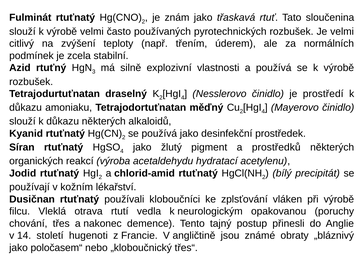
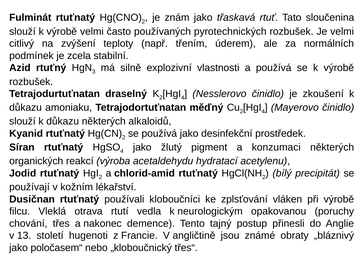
prostředí: prostředí -> zkoušení
prostředků: prostředků -> konzumaci
14: 14 -> 13
